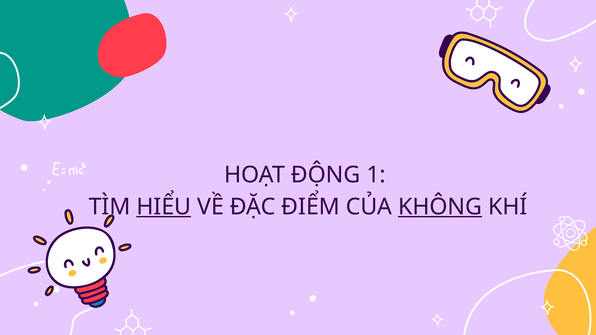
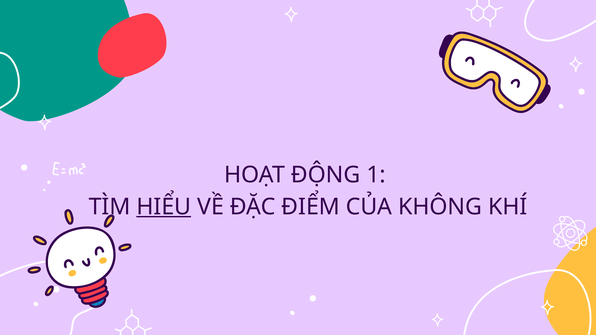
KHÔNG underline: present -> none
